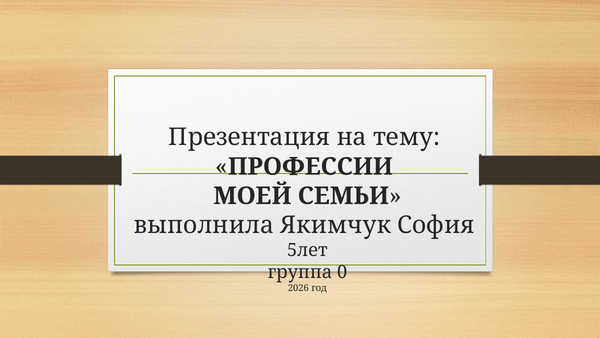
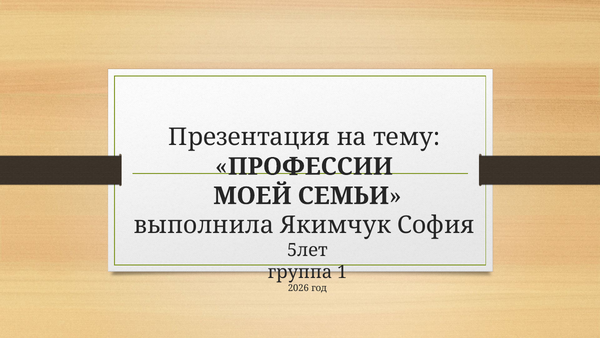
0: 0 -> 1
